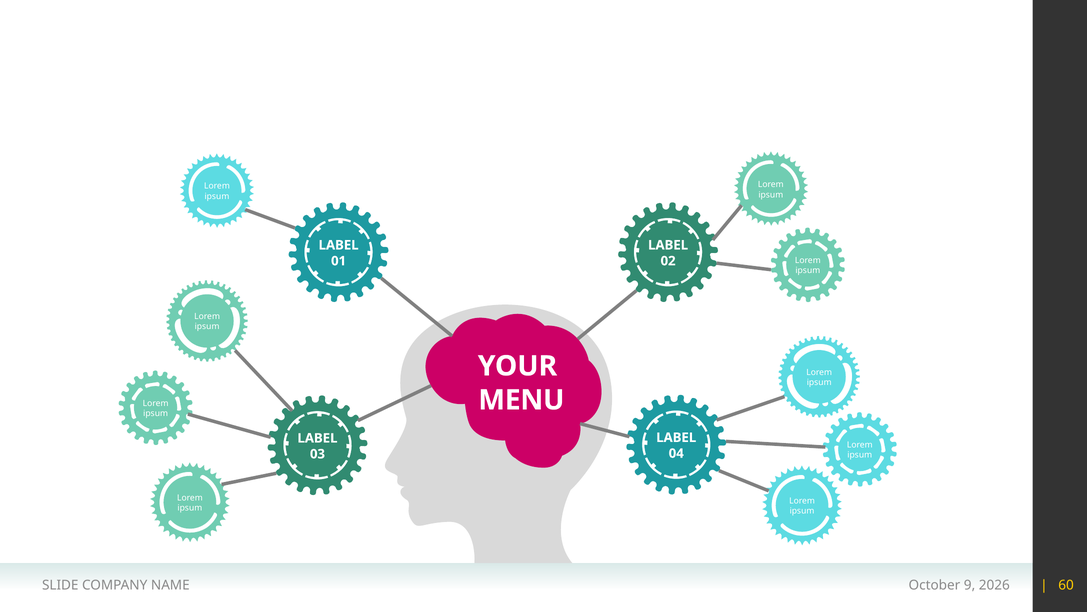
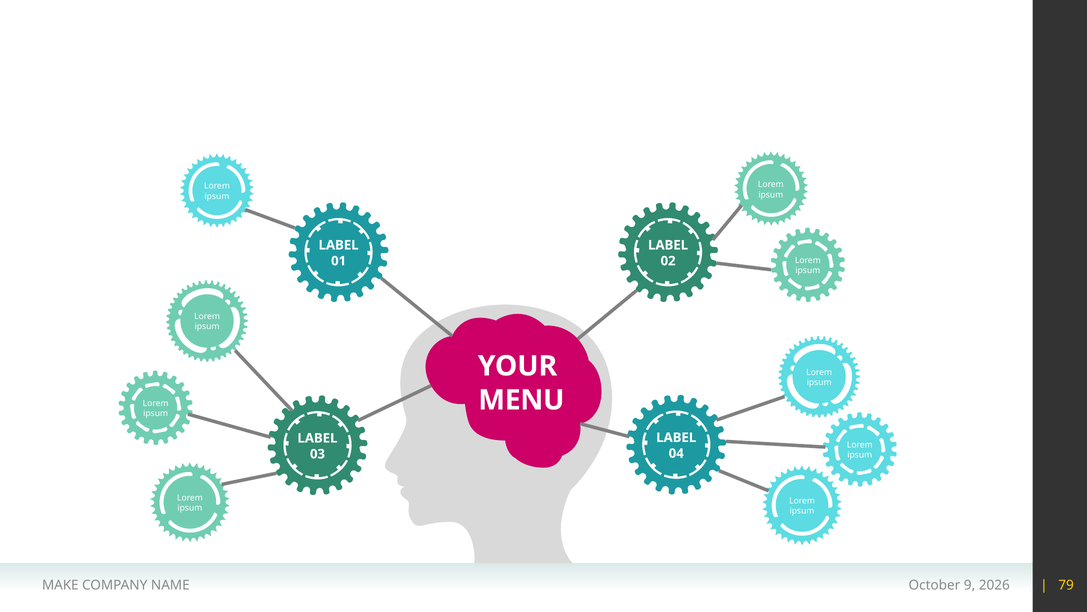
SLIDE: SLIDE -> MAKE
60: 60 -> 79
